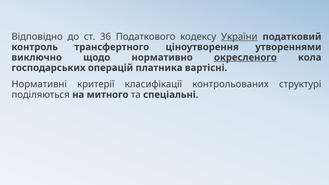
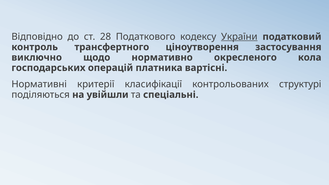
36: 36 -> 28
утвореннями: утвореннями -> застосування
окресленого underline: present -> none
митного: митного -> увійшли
